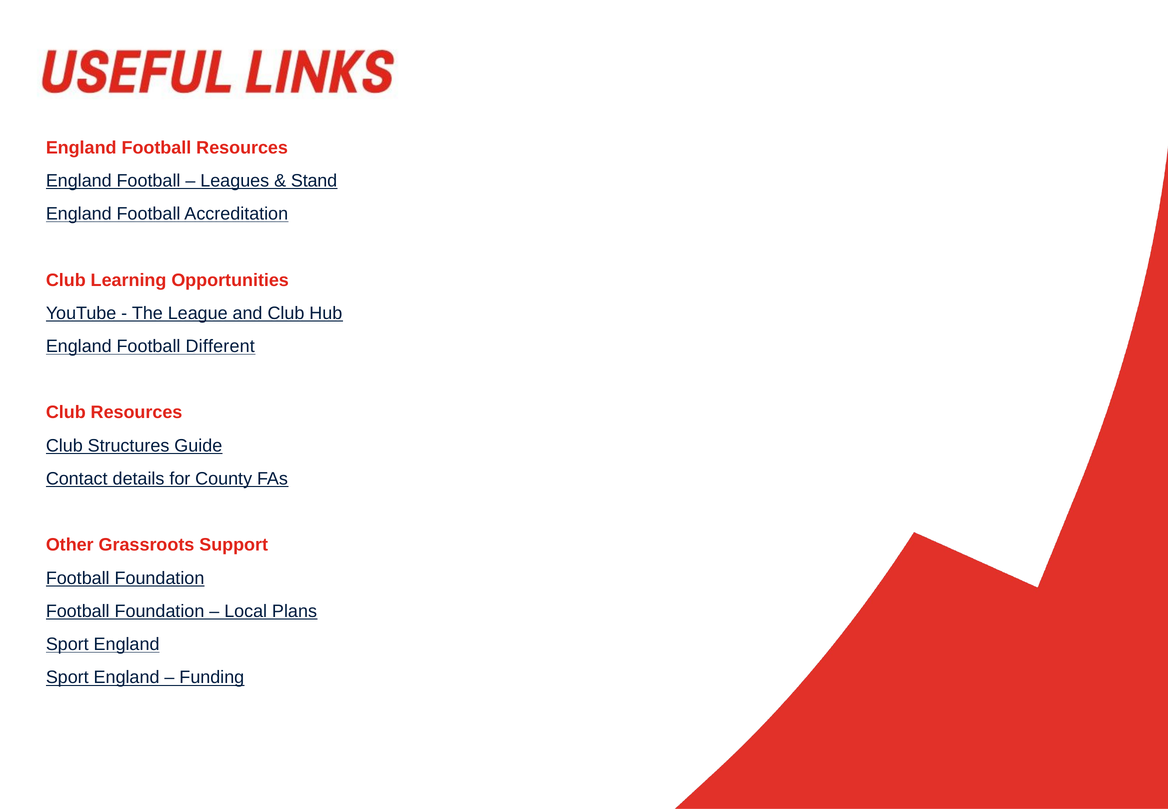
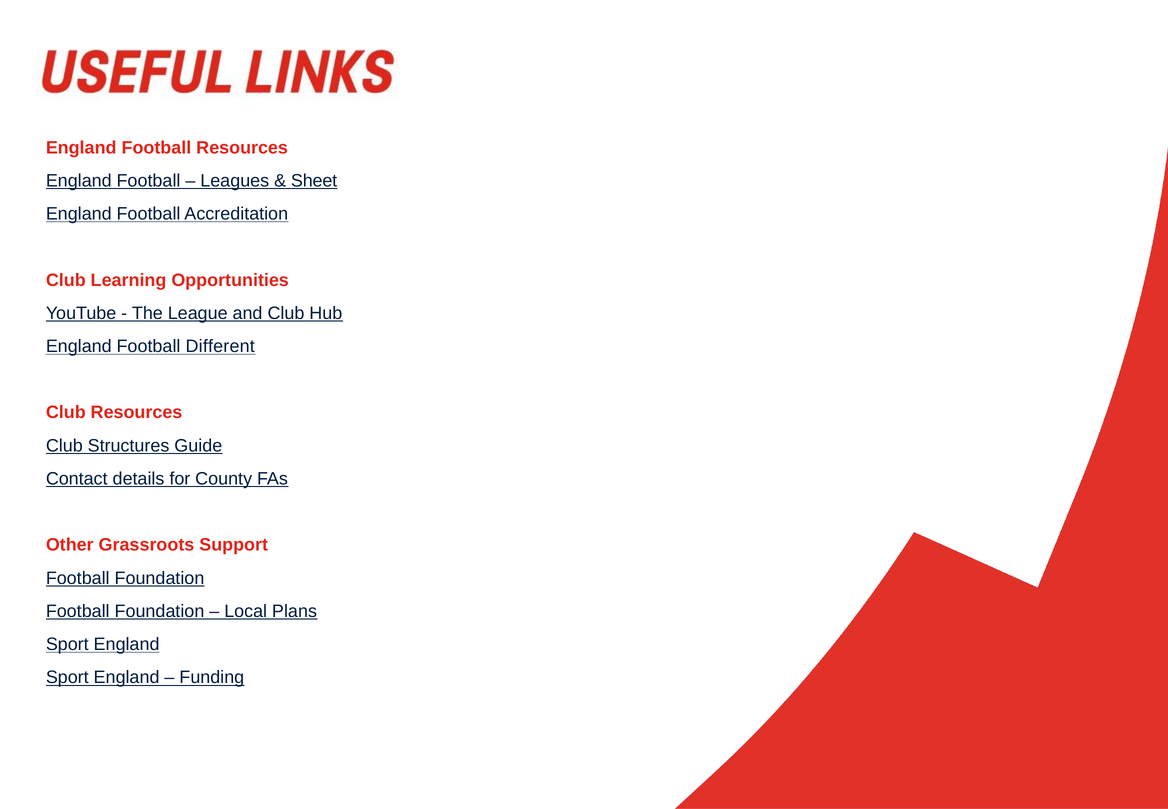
Stand: Stand -> Sheet
